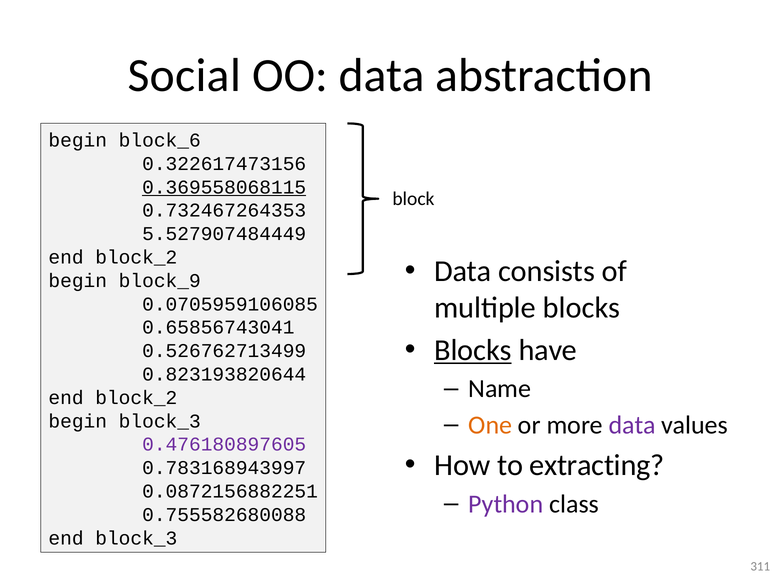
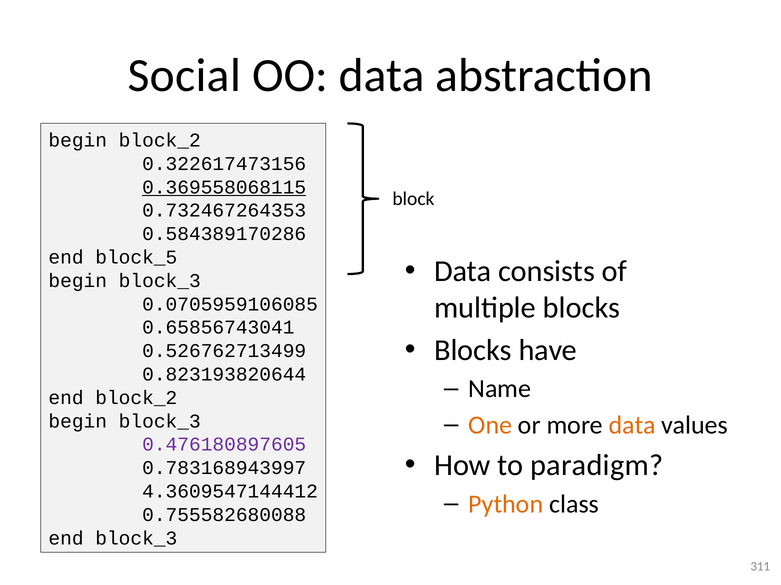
begin block_6: block_6 -> block_2
5.527907484449: 5.527907484449 -> 0.584389170286
block_2 at (136, 258): block_2 -> block_5
block_9 at (160, 281): block_9 -> block_3
Blocks at (473, 351) underline: present -> none
data at (632, 426) colour: purple -> orange
extracting: extracting -> paradigm
0.0872156882251: 0.0872156882251 -> 4.3609547144412
Python colour: purple -> orange
